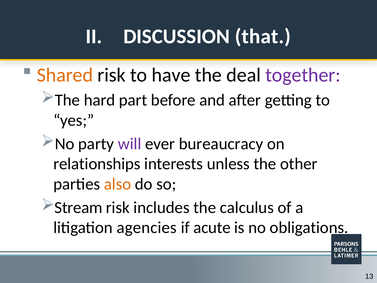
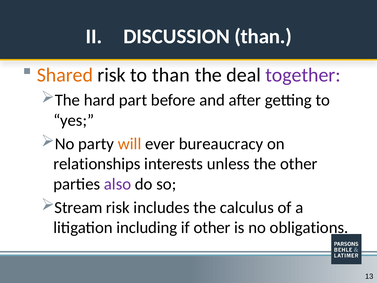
DISCUSSION that: that -> than
to have: have -> than
will colour: purple -> orange
also colour: orange -> purple
agencies: agencies -> including
if acute: acute -> other
